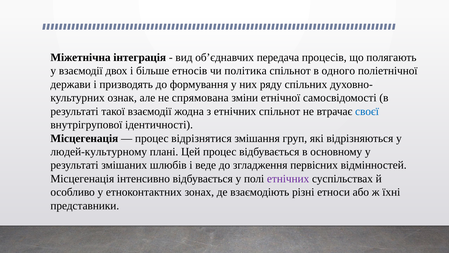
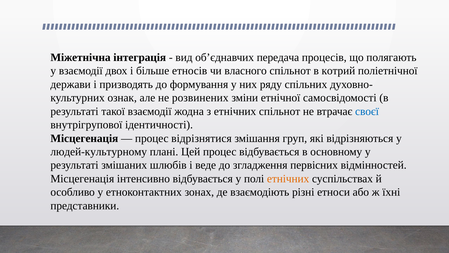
політика: політика -> власного
одного: одного -> котрий
спрямована: спрямована -> розвинених
етнічних at (288, 178) colour: purple -> orange
